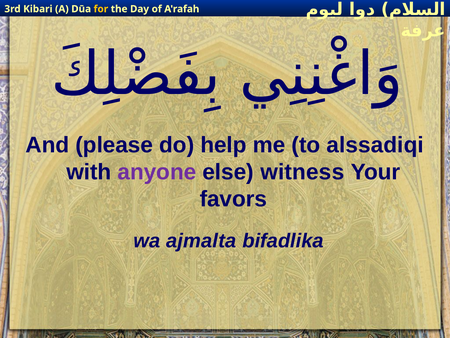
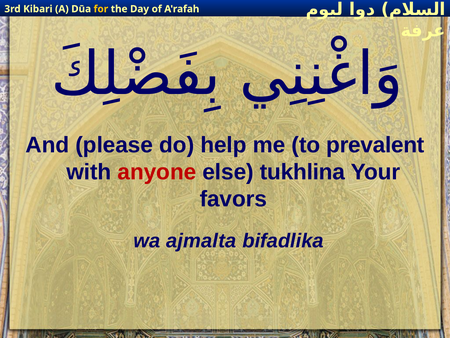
alssadiqi: alssadiqi -> prevalent
anyone colour: purple -> red
witness: witness -> tukhlina
